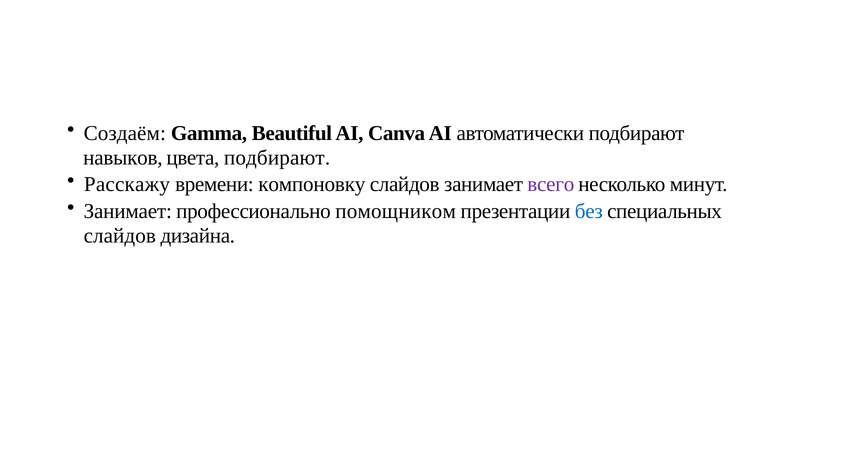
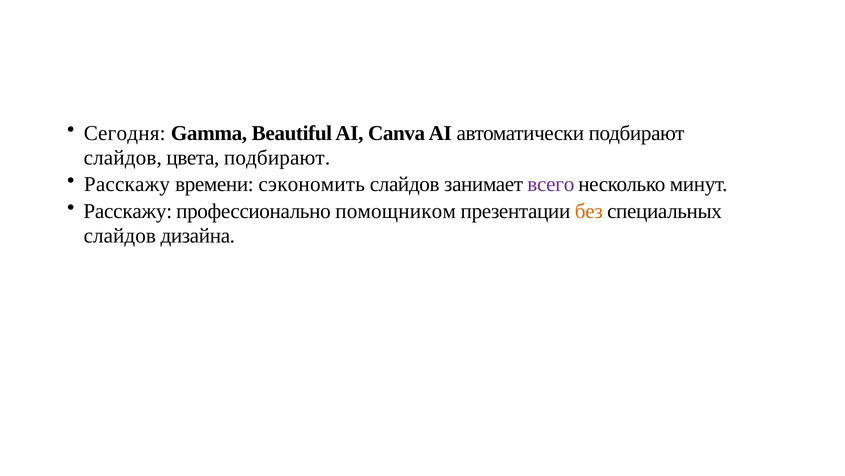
Создаём: Создаём -> Сегодня
навыков at (123, 157): навыков -> слайдов
компоновку: компоновку -> сэкономить
Занимает at (128, 211): Занимает -> Расскажу
без colour: blue -> orange
